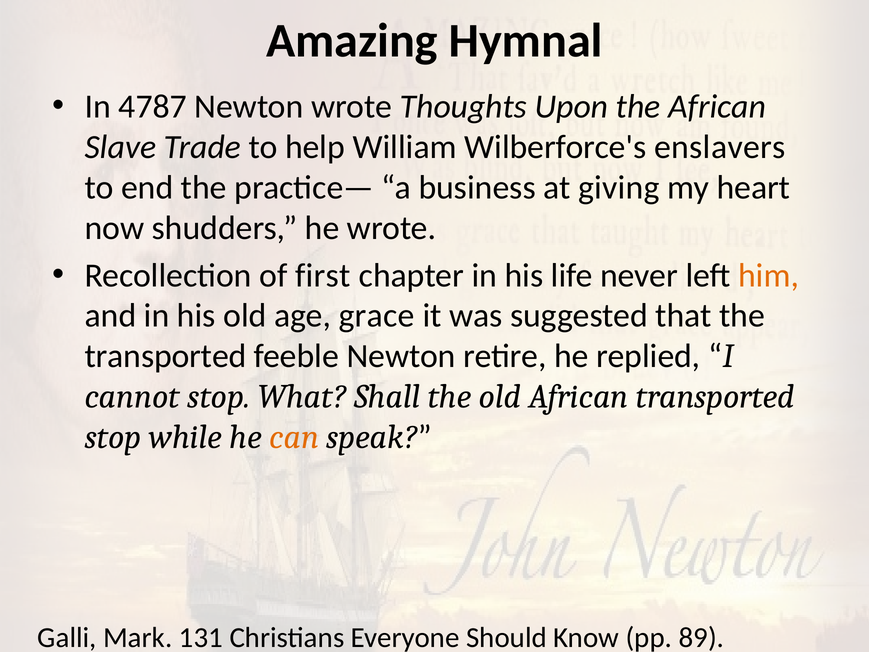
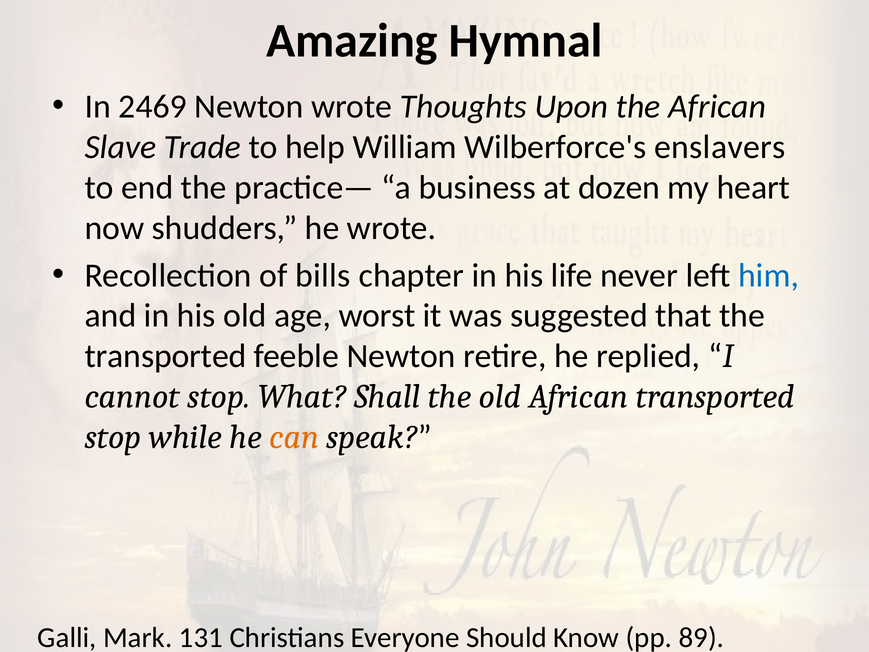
4787: 4787 -> 2469
giving: giving -> dozen
first: first -> bills
him colour: orange -> blue
grace: grace -> worst
